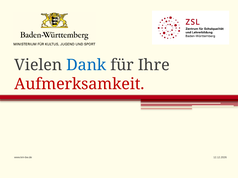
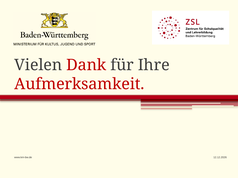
Dank colour: blue -> red
